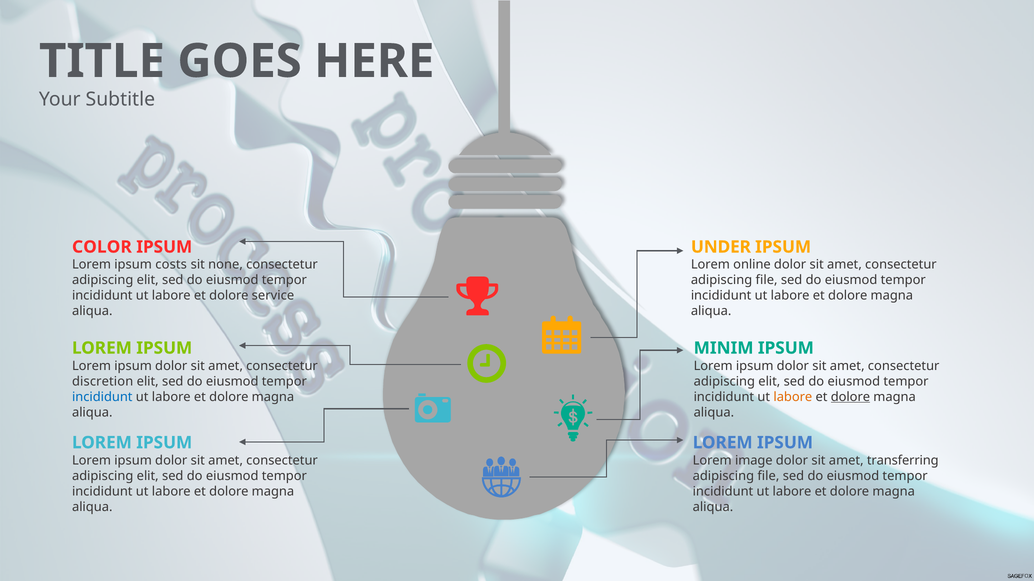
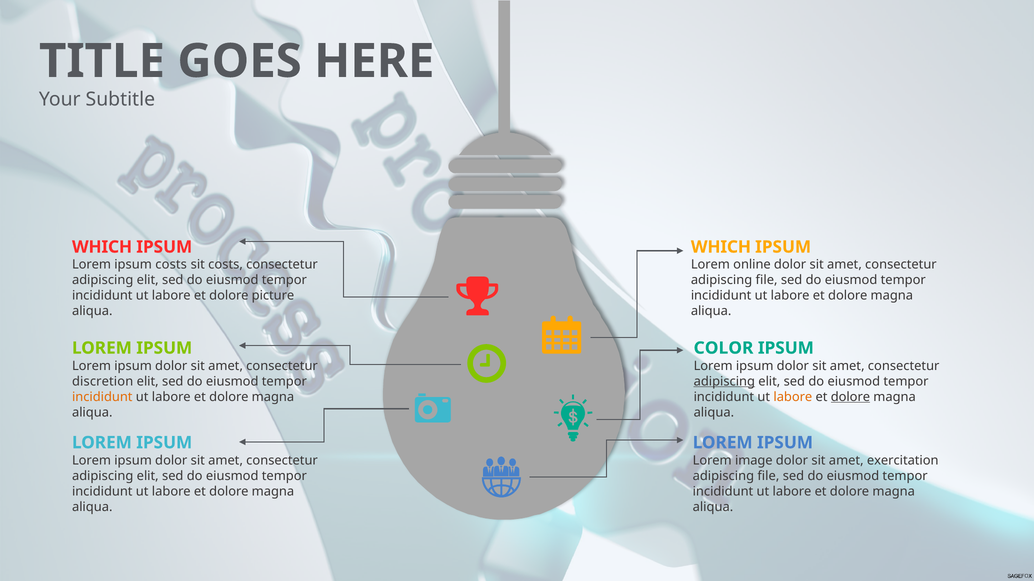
COLOR at (102, 247): COLOR -> WHICH
UNDER at (721, 247): UNDER -> WHICH
sit none: none -> costs
service: service -> picture
MINIM: MINIM -> COLOR
adipiscing at (724, 382) underline: none -> present
incididunt at (102, 397) colour: blue -> orange
transferring: transferring -> exercitation
